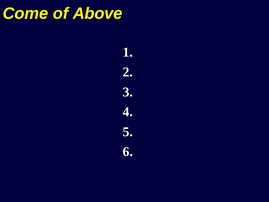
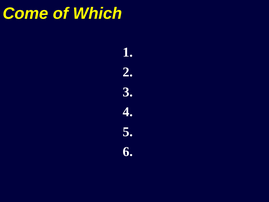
Above: Above -> Which
